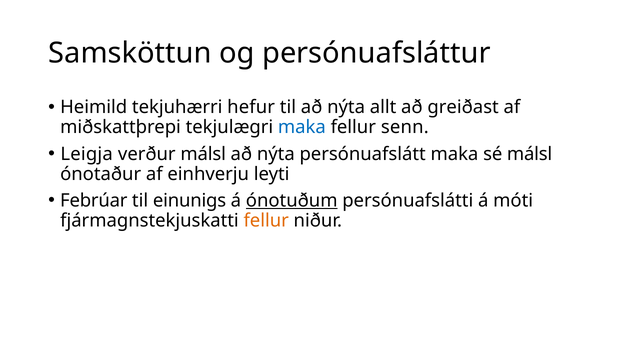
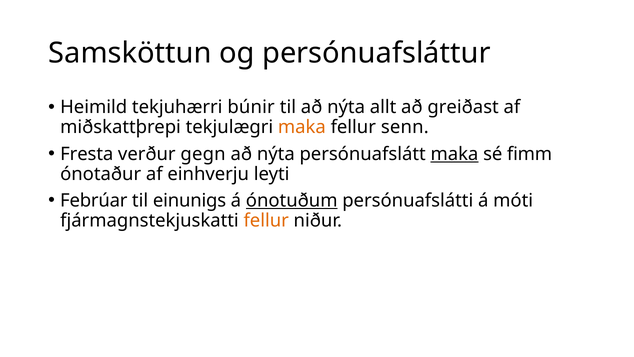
hefur: hefur -> búnir
maka at (302, 127) colour: blue -> orange
Leigja: Leigja -> Fresta
verður málsl: málsl -> gegn
maka at (454, 154) underline: none -> present
sé málsl: málsl -> fimm
